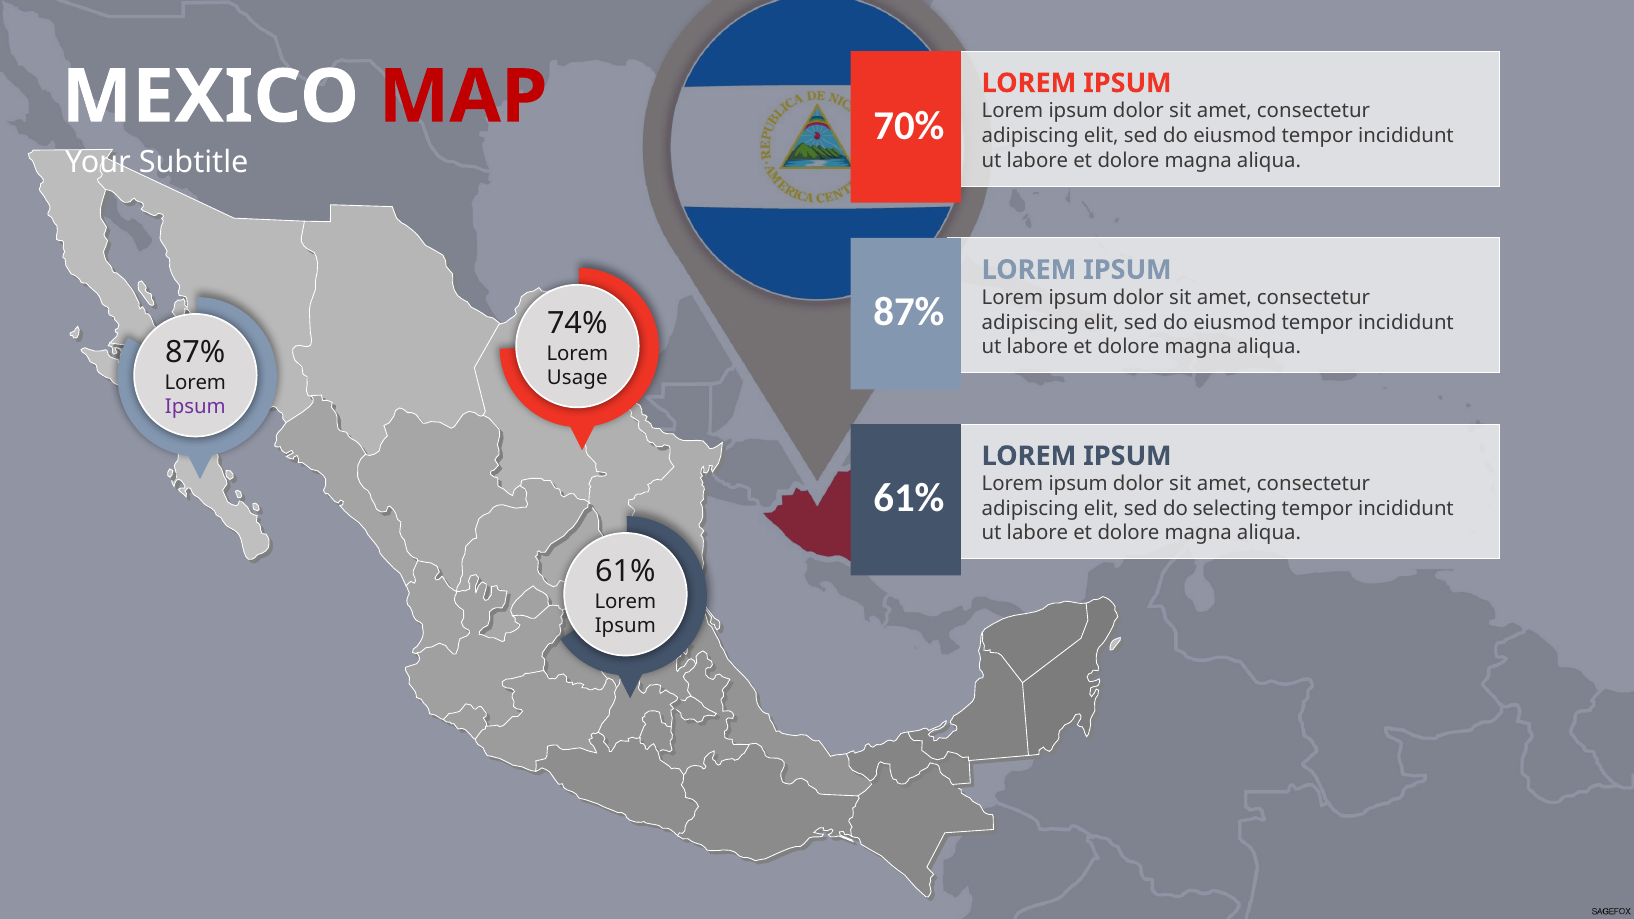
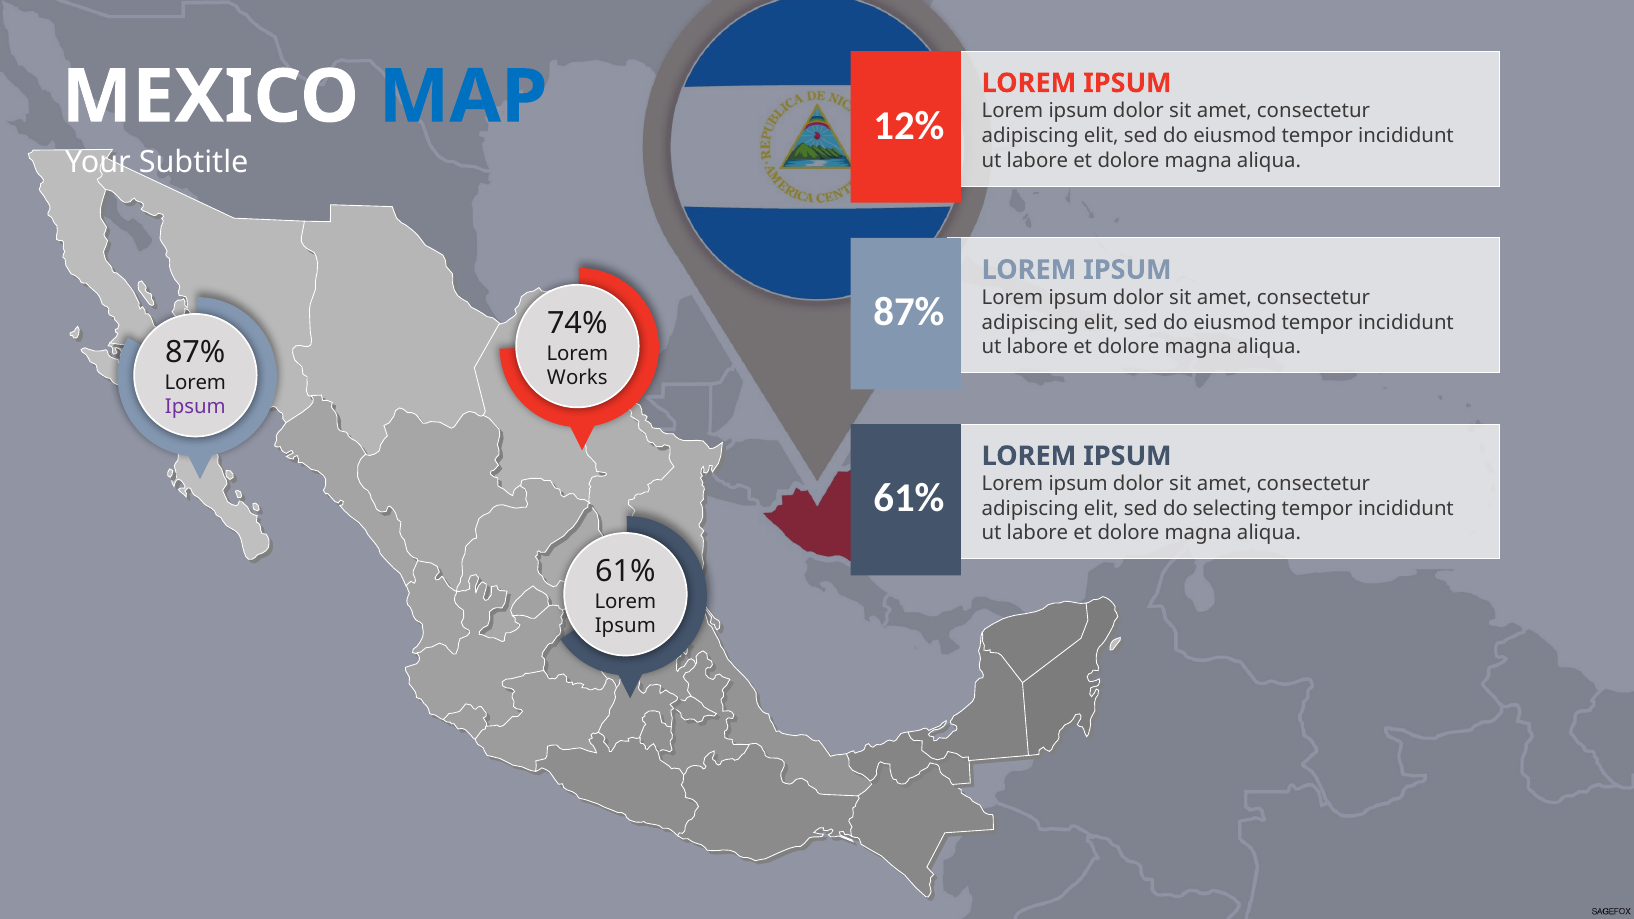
MAP colour: red -> blue
70%: 70% -> 12%
Usage: Usage -> Works
